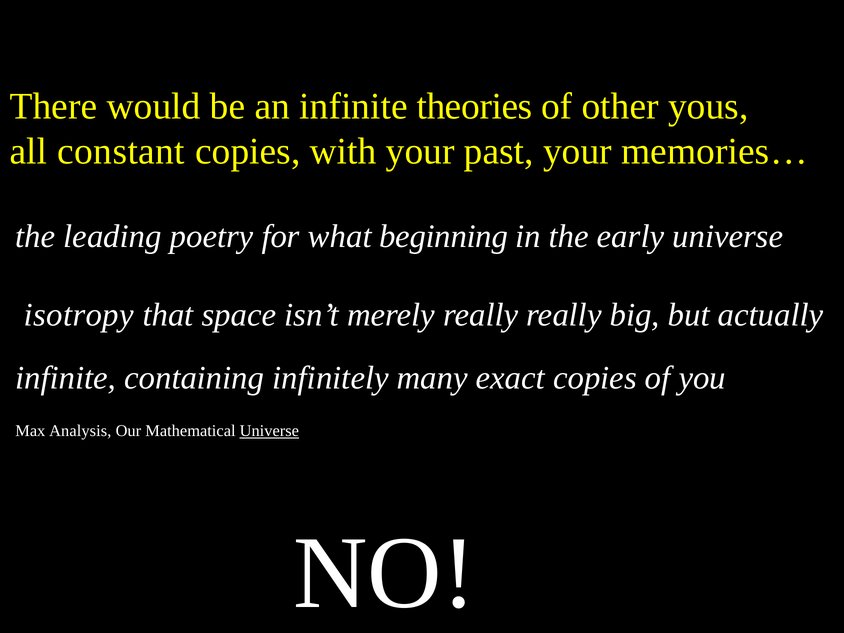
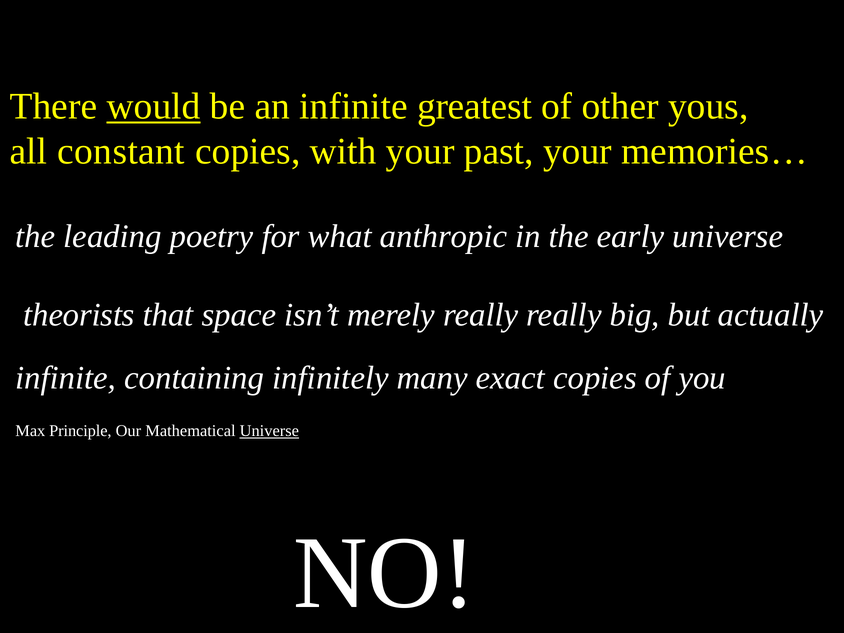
would underline: none -> present
theories: theories -> greatest
beginning: beginning -> anthropic
isotropy: isotropy -> theorists
Analysis: Analysis -> Principle
